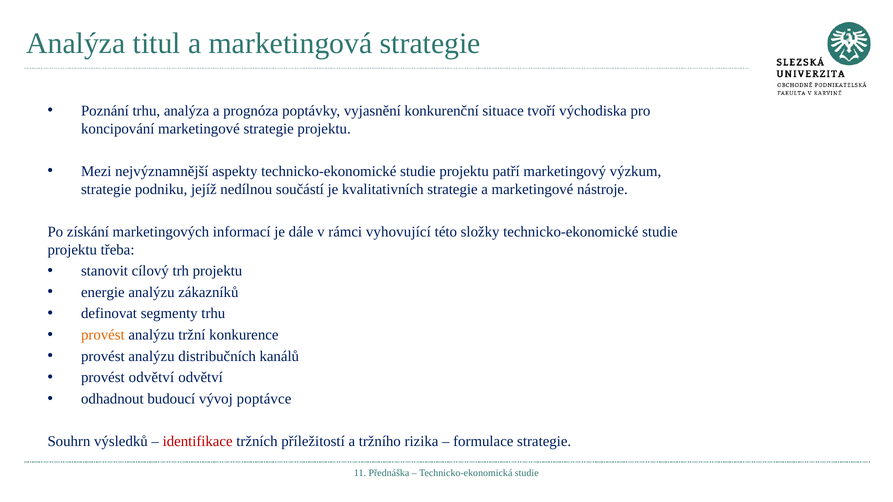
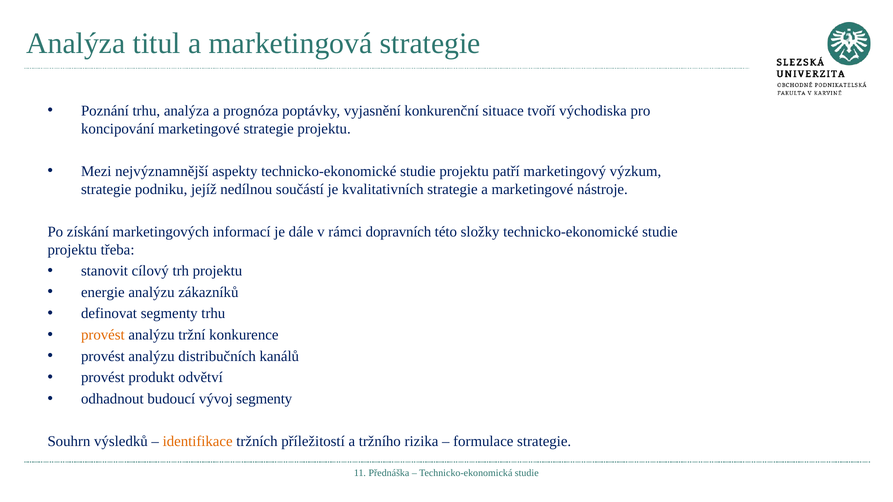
vyhovující: vyhovující -> dopravních
provést odvětví: odvětví -> produkt
vývoj poptávce: poptávce -> segmenty
identifikace colour: red -> orange
